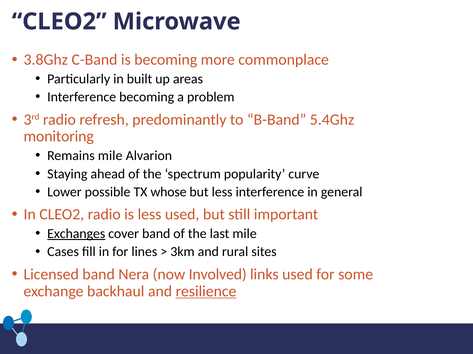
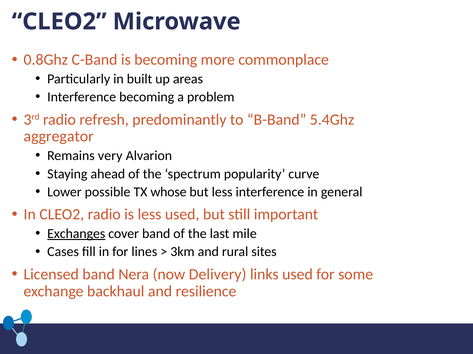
3.8Ghz: 3.8Ghz -> 0.8Ghz
monitoring: monitoring -> aggregator
Remains mile: mile -> very
Involved: Involved -> Delivery
resilience underline: present -> none
